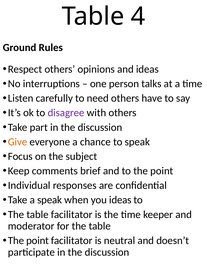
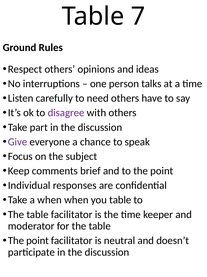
4: 4 -> 7
Give colour: orange -> purple
a speak: speak -> when
you ideas: ideas -> table
